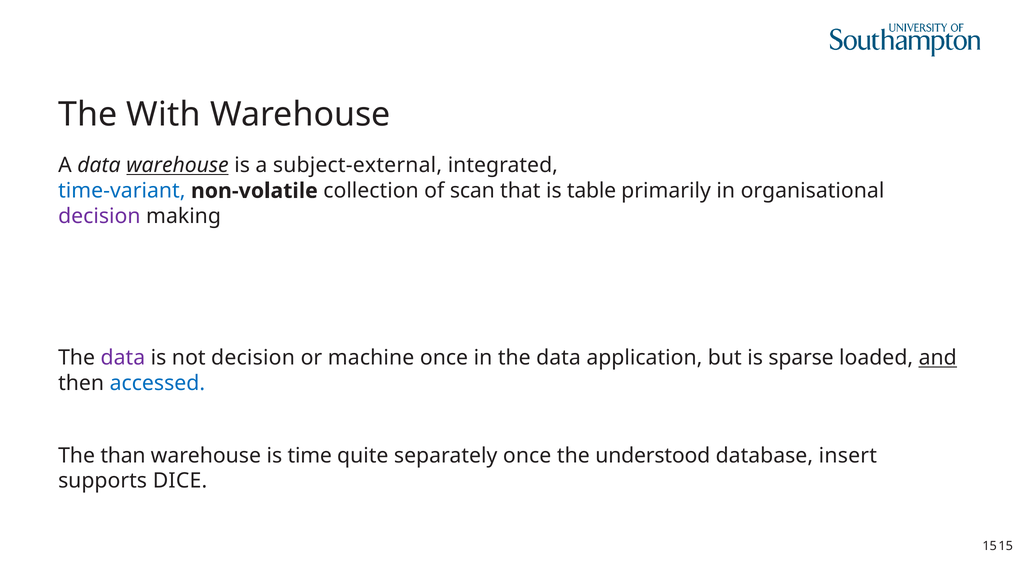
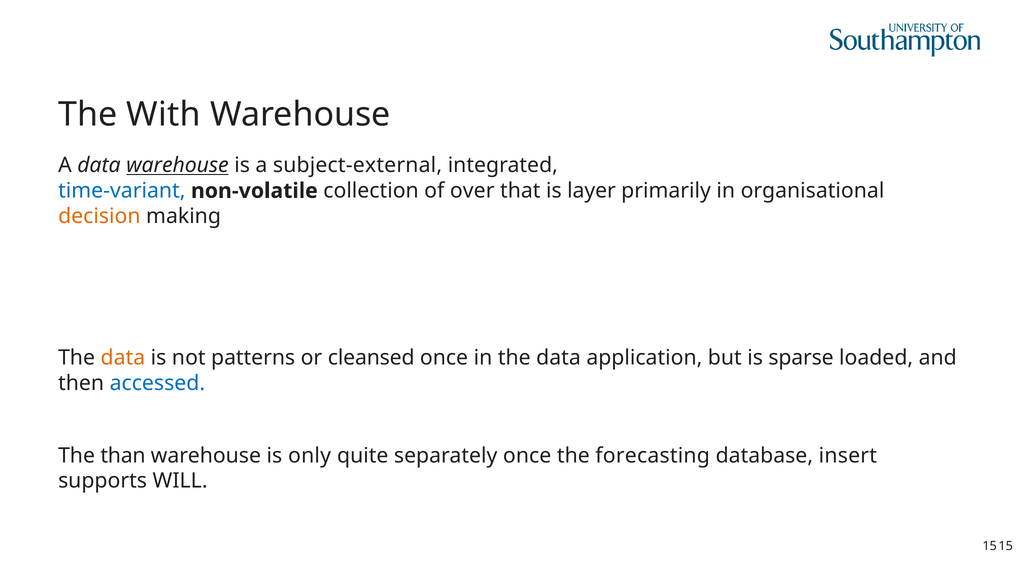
scan: scan -> over
table: table -> layer
decision at (99, 216) colour: purple -> orange
data at (123, 358) colour: purple -> orange
not decision: decision -> patterns
machine: machine -> cleansed
and underline: present -> none
time: time -> only
understood: understood -> forecasting
DICE: DICE -> WILL
